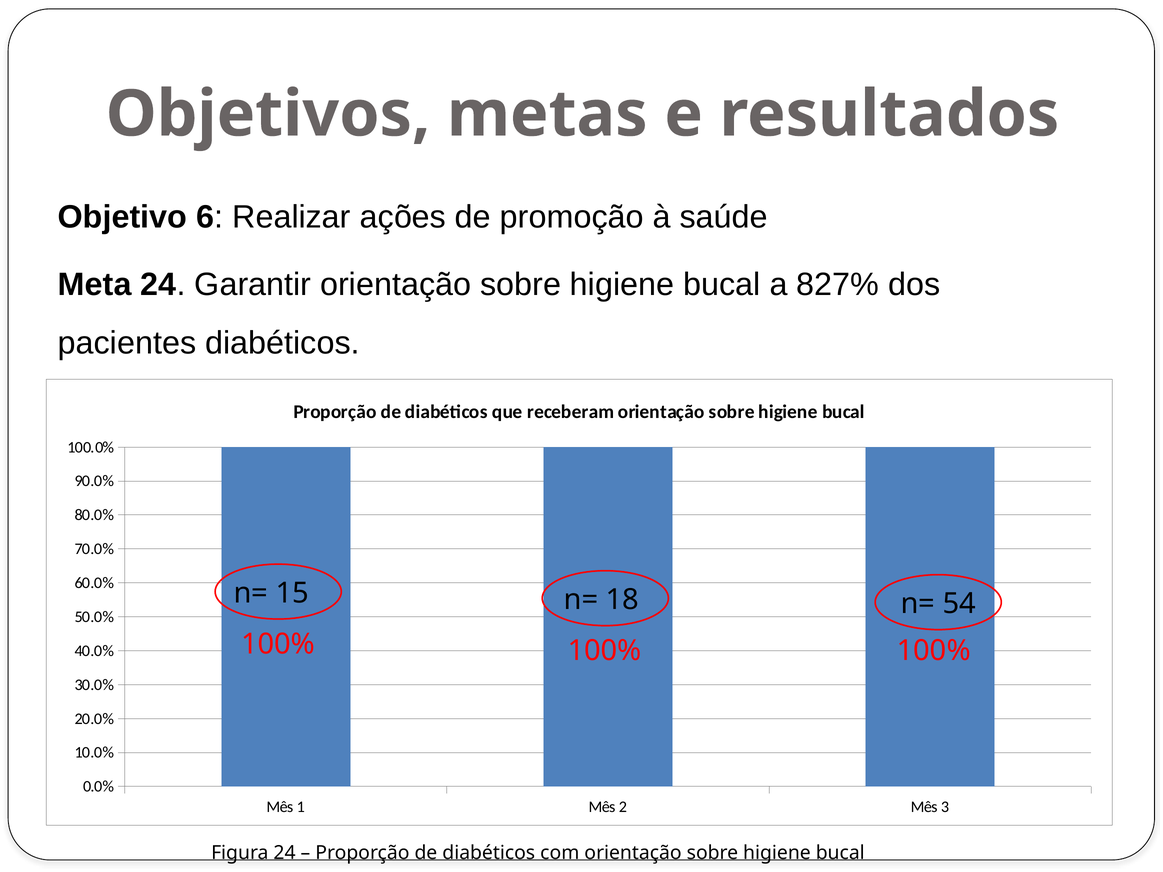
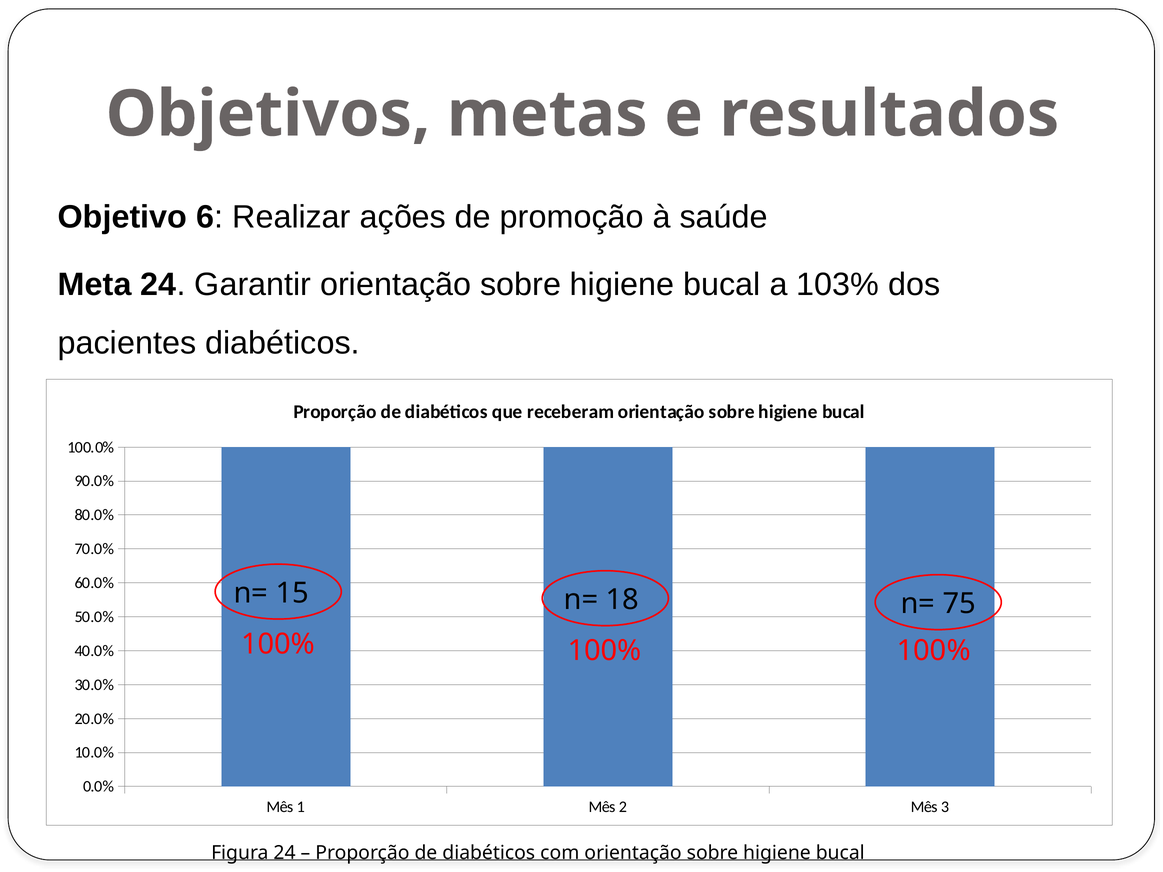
827%: 827% -> 103%
54: 54 -> 75
